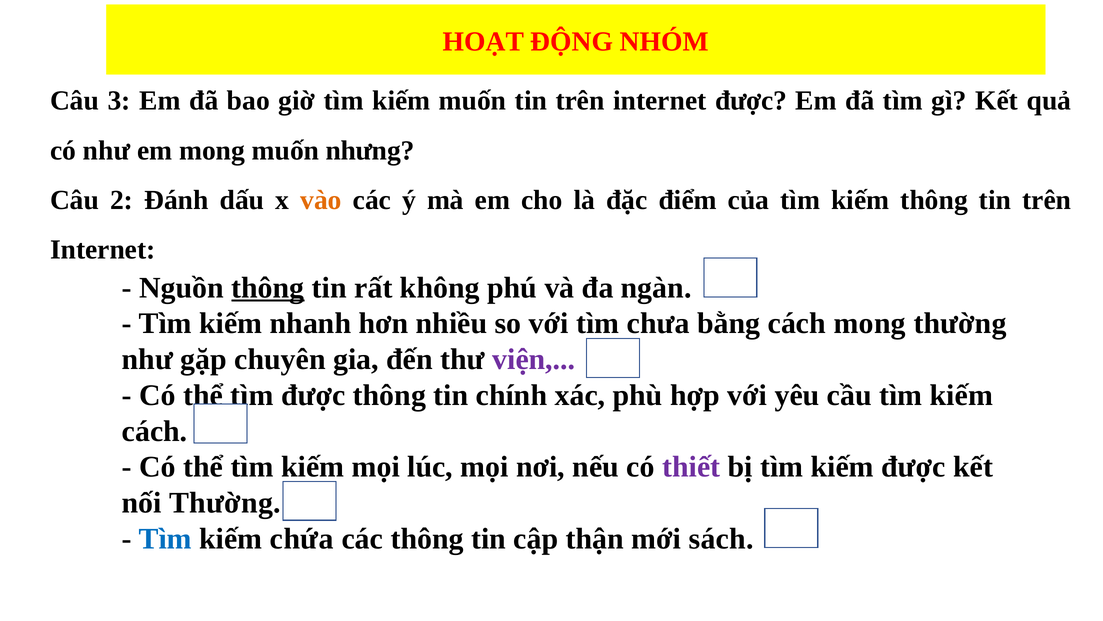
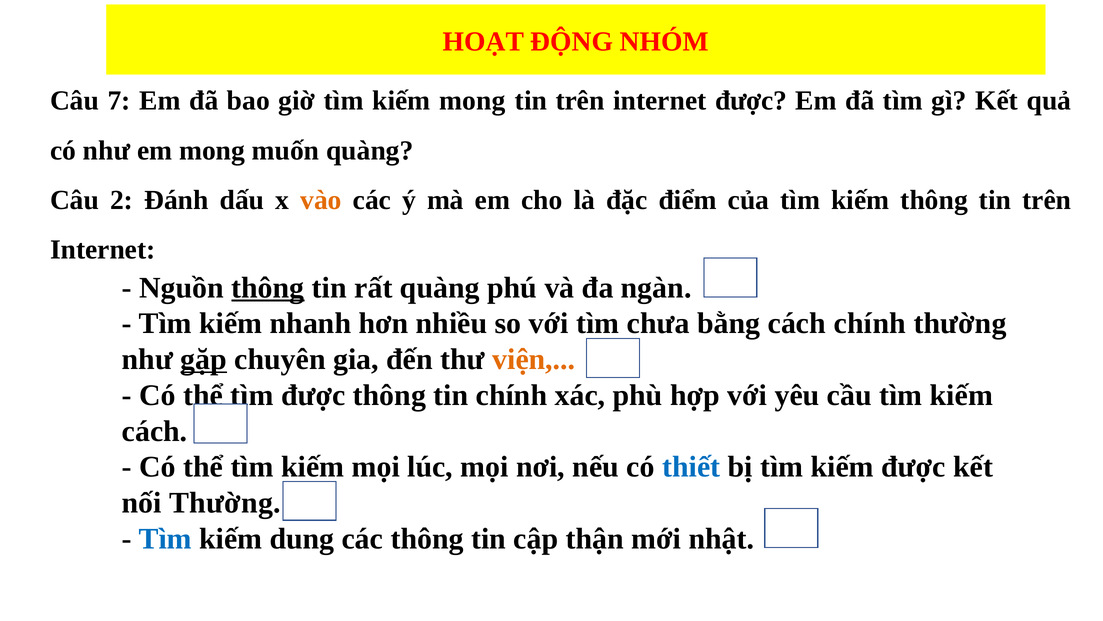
3: 3 -> 7
kiếm muốn: muốn -> mong
muốn nhưng: nhưng -> quàng
rất không: không -> quàng
cách mong: mong -> chính
gặp underline: none -> present
viện colour: purple -> orange
thiết colour: purple -> blue
chứa: chứa -> dung
sách: sách -> nhật
